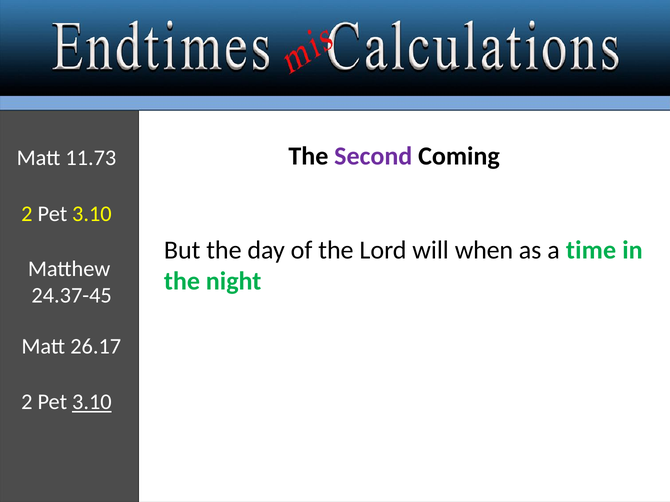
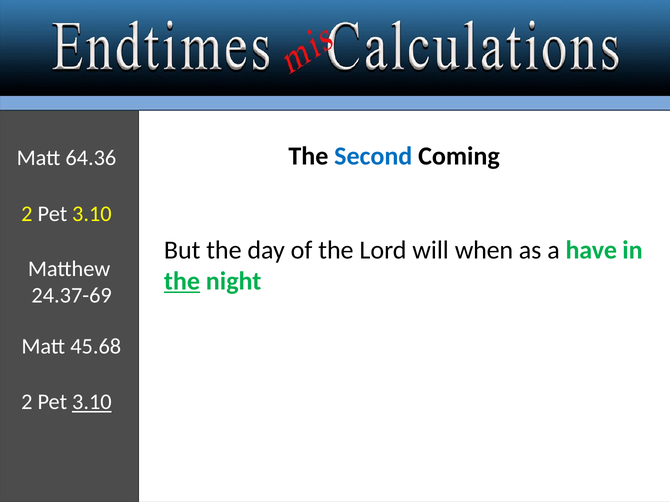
Second colour: purple -> blue
11.73: 11.73 -> 64.36
time: time -> have
the at (182, 281) underline: none -> present
24.37-45: 24.37-45 -> 24.37-69
26.17: 26.17 -> 45.68
